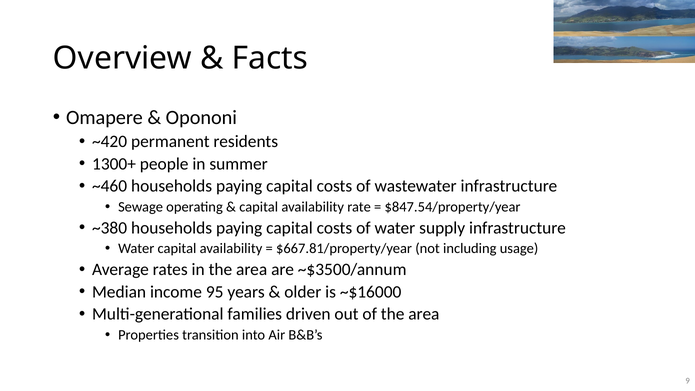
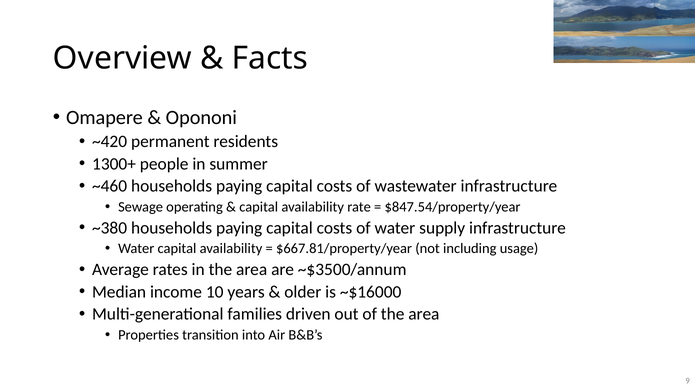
95: 95 -> 10
